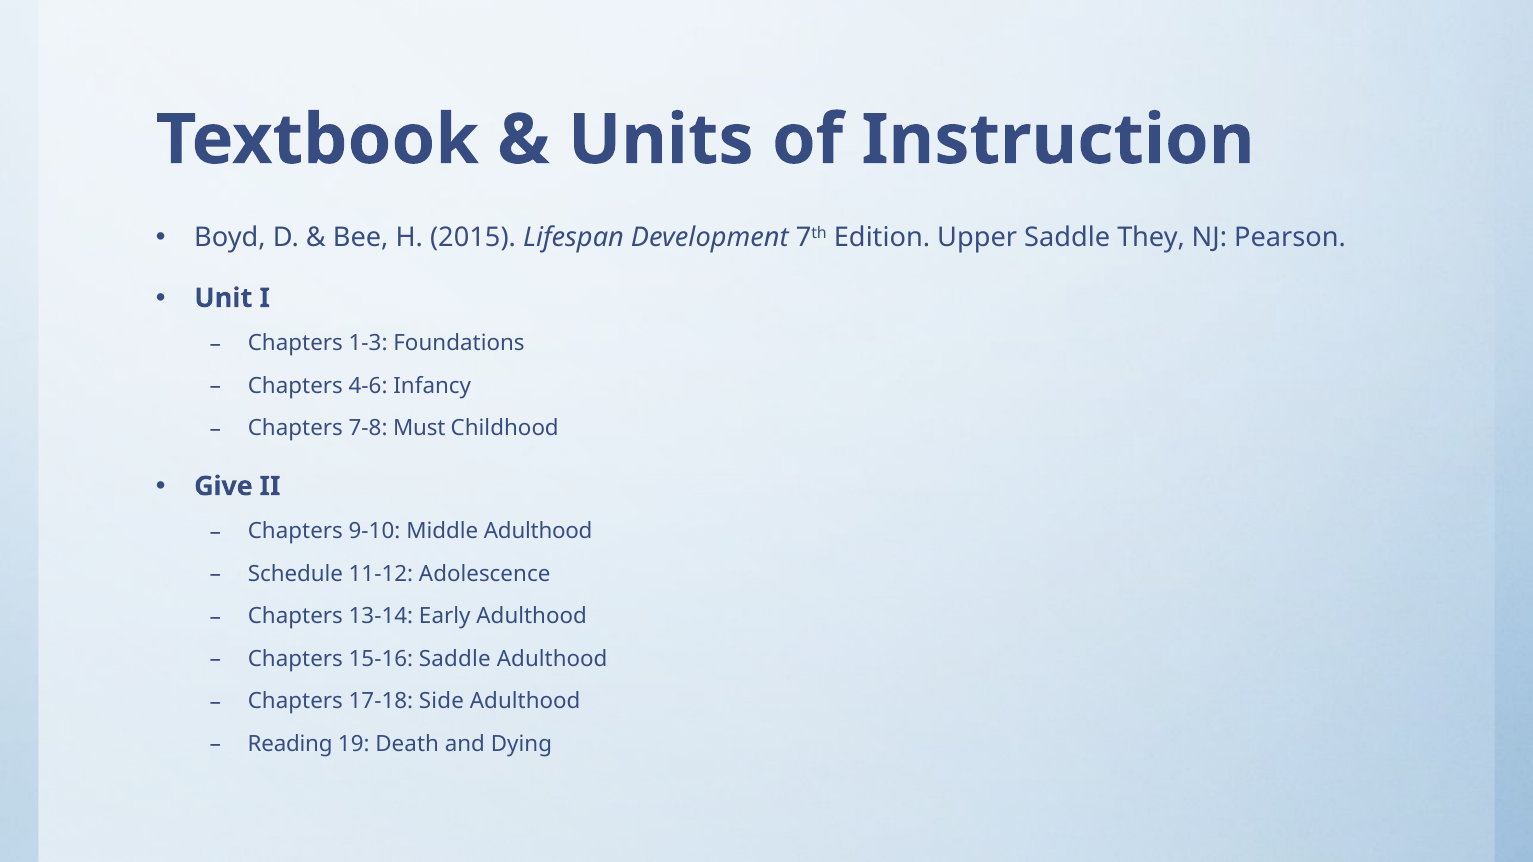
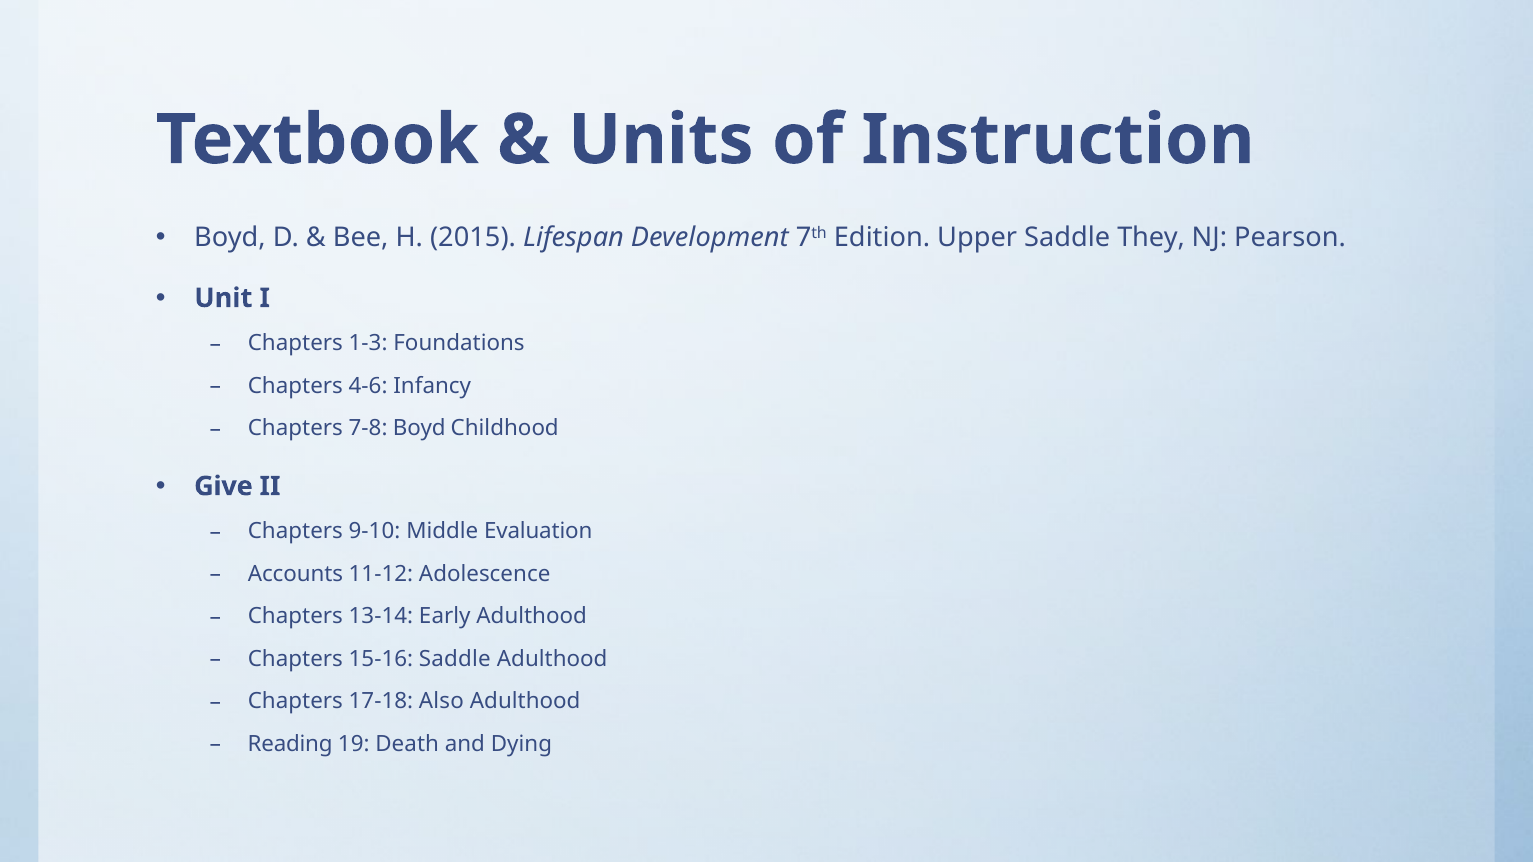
7-8 Must: Must -> Boyd
Middle Adulthood: Adulthood -> Evaluation
Schedule: Schedule -> Accounts
Side: Side -> Also
